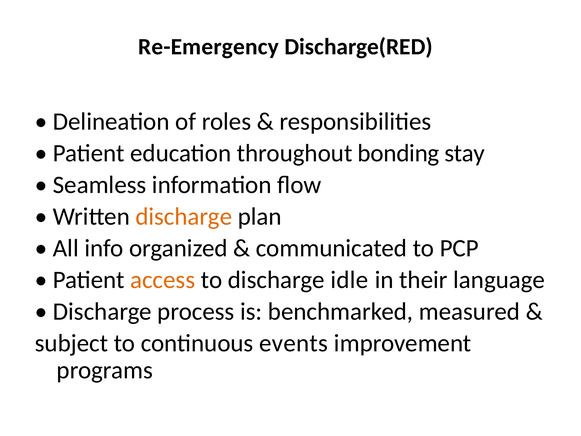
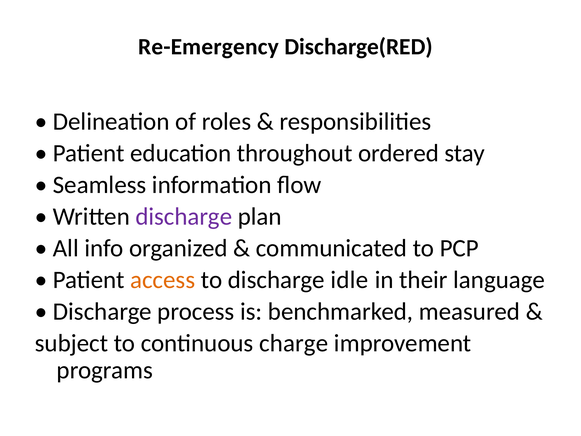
bonding: bonding -> ordered
discharge at (184, 216) colour: orange -> purple
events: events -> charge
